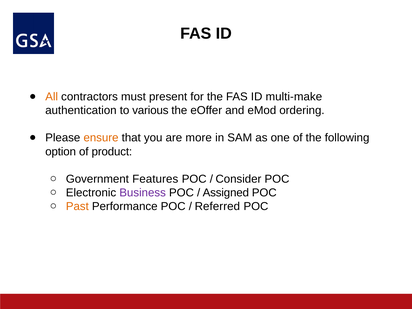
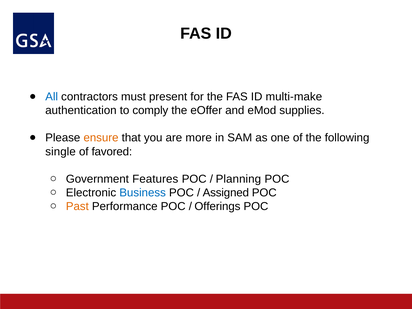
All colour: orange -> blue
various: various -> comply
ordering: ordering -> supplies
option: option -> single
product: product -> favored
Consider: Consider -> Planning
Business colour: purple -> blue
Referred: Referred -> Offerings
